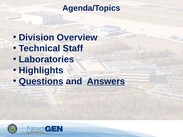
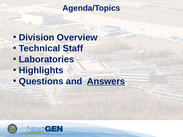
Questions underline: present -> none
